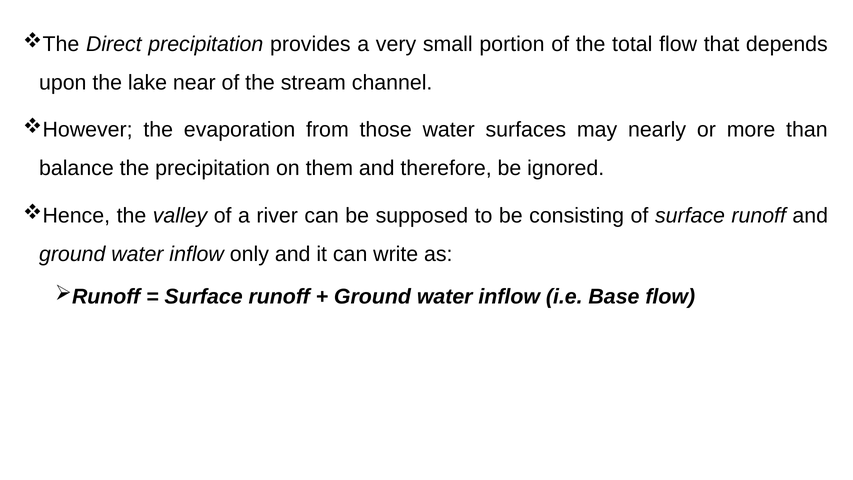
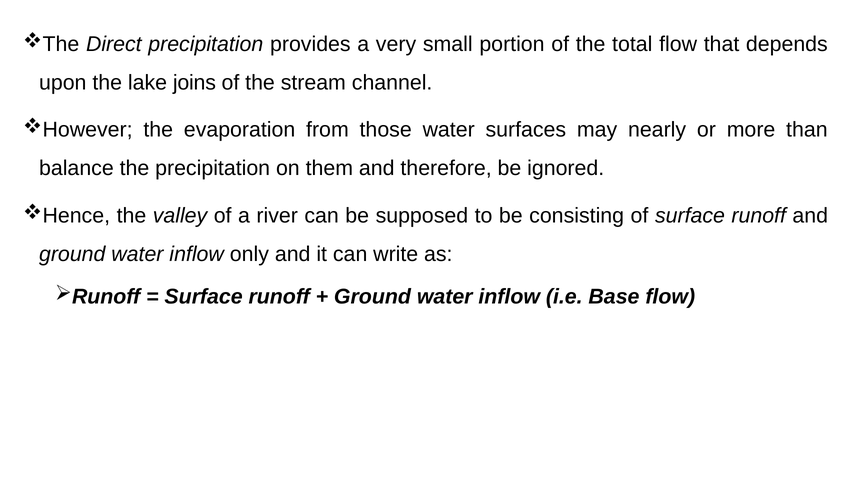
near: near -> joins
